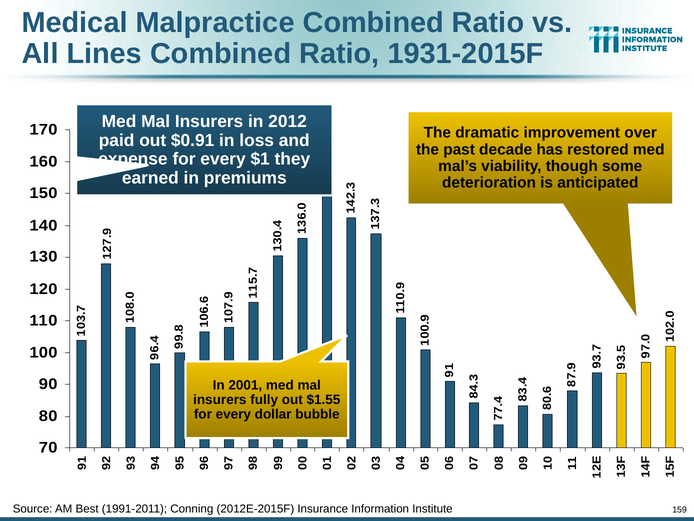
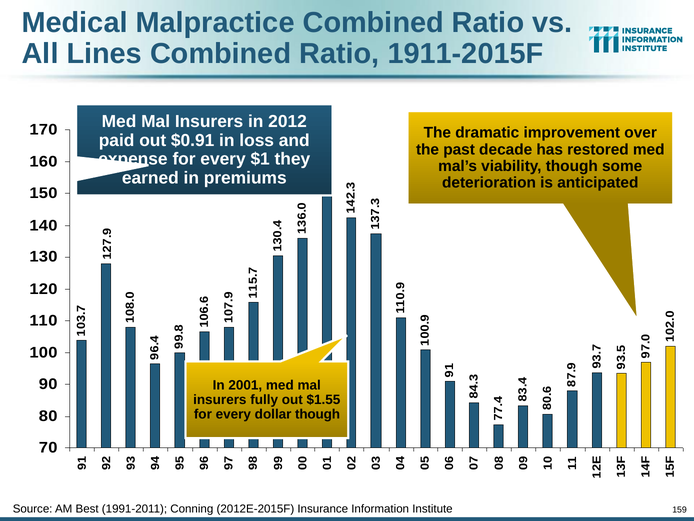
1931-2015F: 1931-2015F -> 1911-2015F
dollar bubble: bubble -> though
